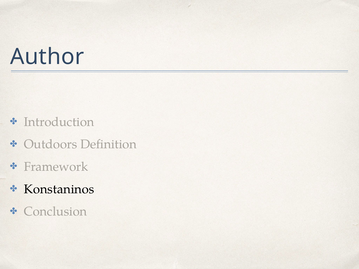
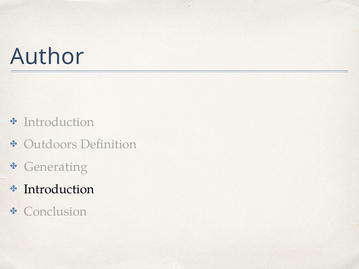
Framework: Framework -> Generating
Konstaninos at (59, 189): Konstaninos -> Introduction
